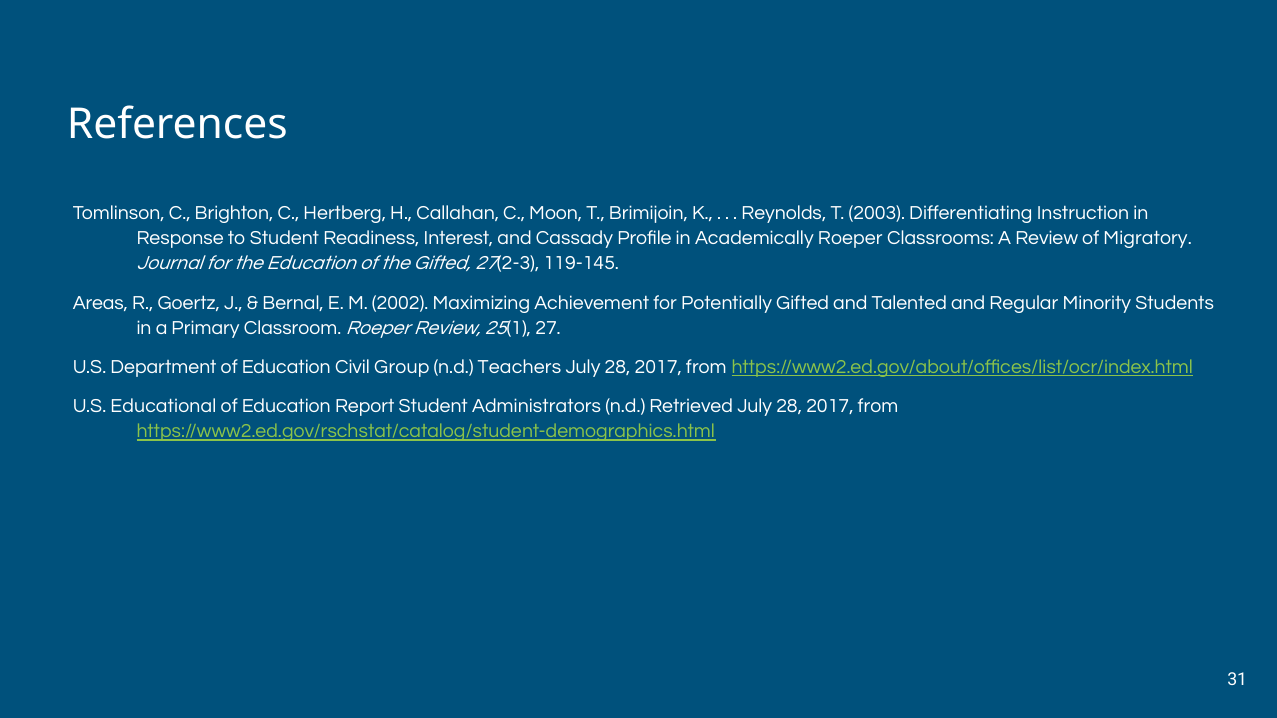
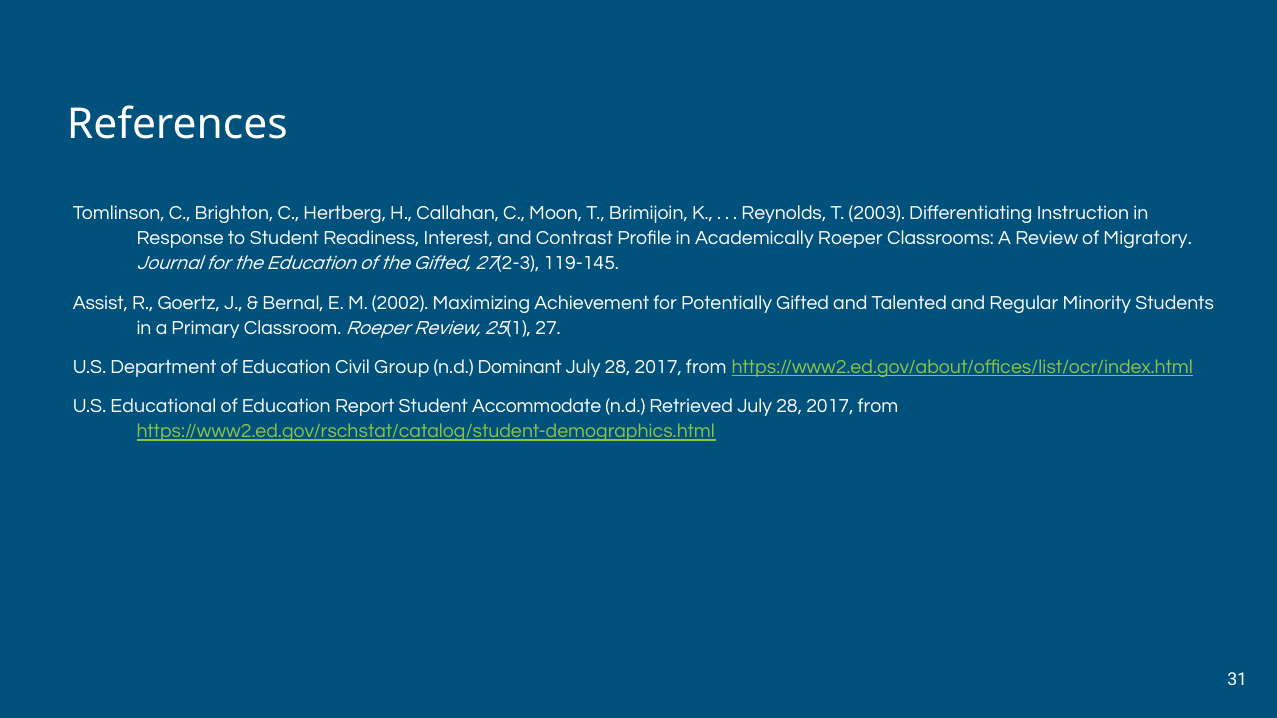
Cassady: Cassady -> Contrast
Areas: Areas -> Assist
Teachers: Teachers -> Dominant
Administrators: Administrators -> Accommodate
